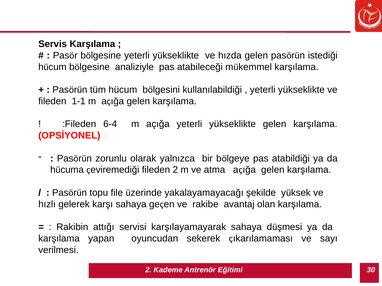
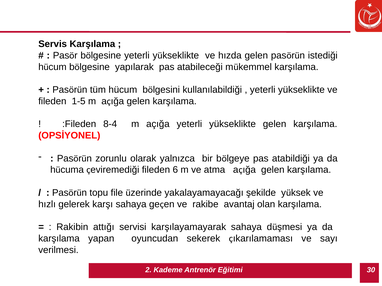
analiziyle: analiziyle -> yapılarak
1-1: 1-1 -> 1-5
6-4: 6-4 -> 8-4
fileden 2: 2 -> 6
